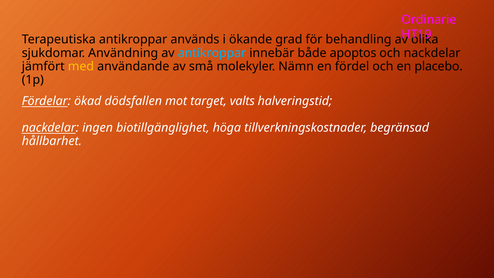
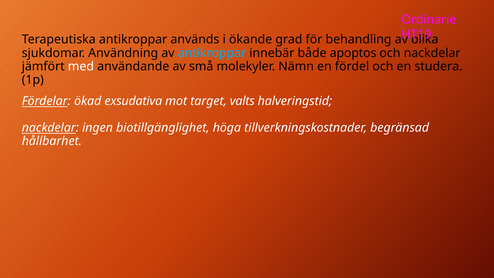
med colour: yellow -> white
placebo: placebo -> studera
dödsfallen: dödsfallen -> exsudativa
